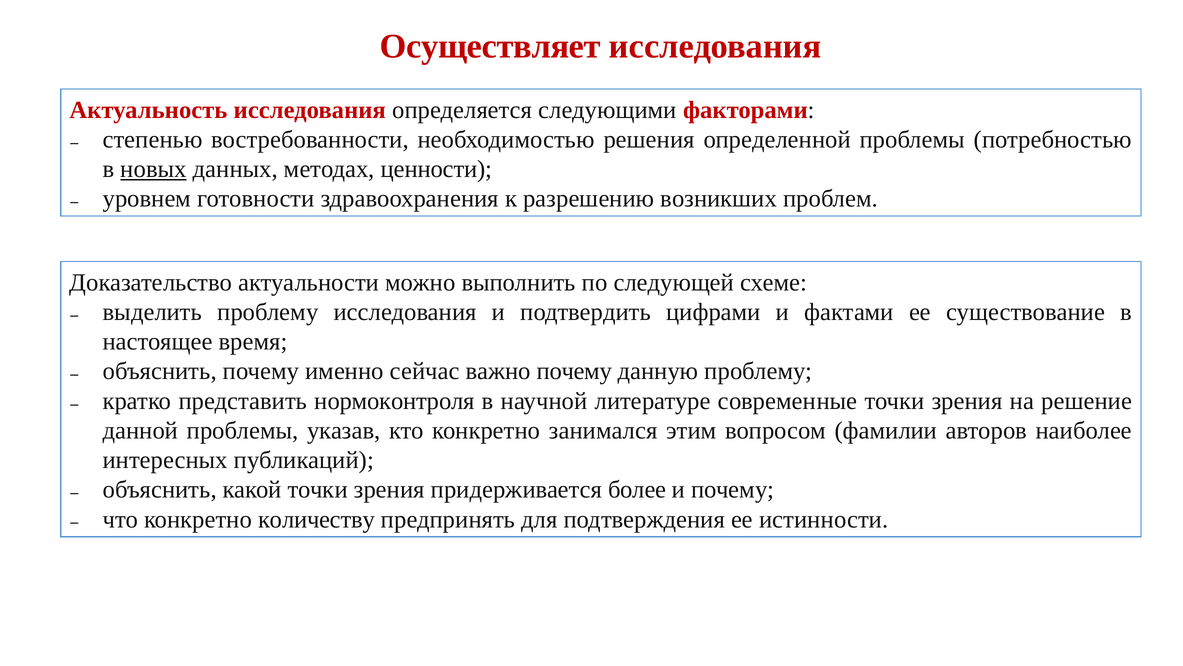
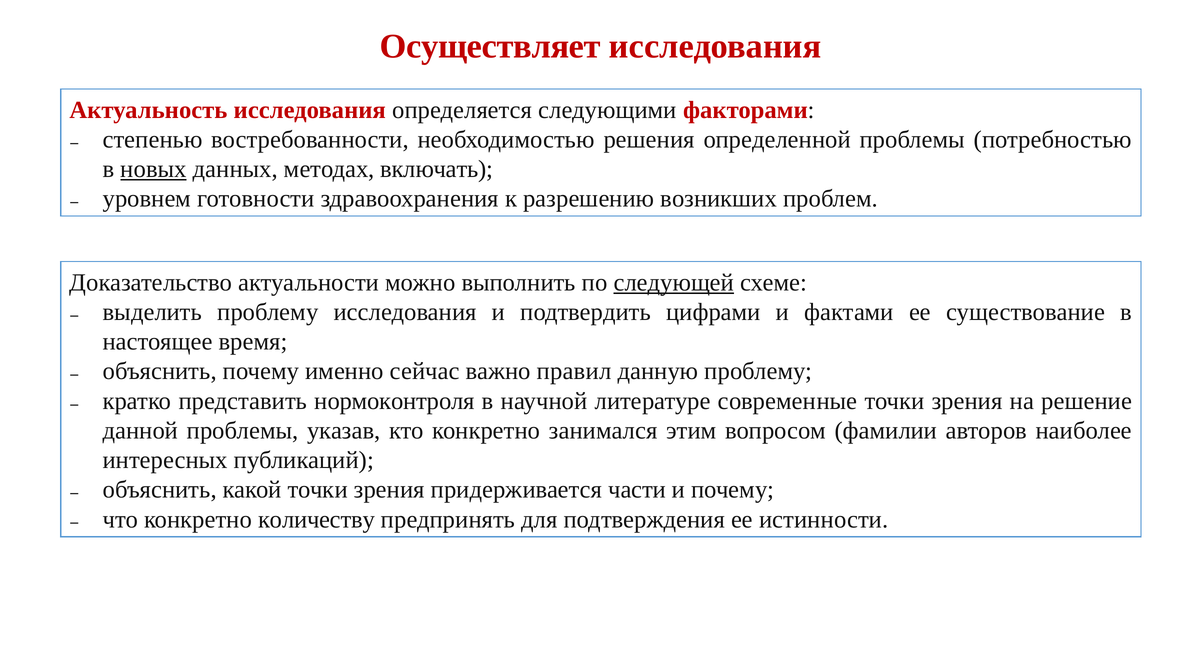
ценности: ценности -> включать
следующей underline: none -> present
важно почему: почему -> правил
более: более -> части
